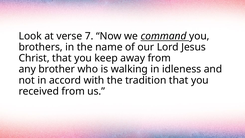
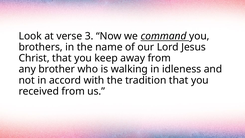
7: 7 -> 3
